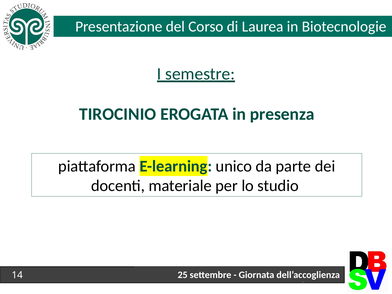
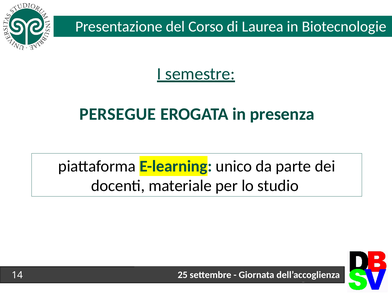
TIROCINIO: TIROCINIO -> PERSEGUE
